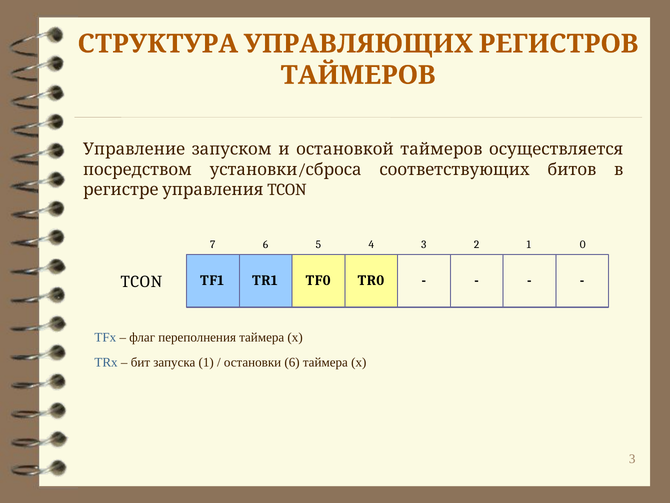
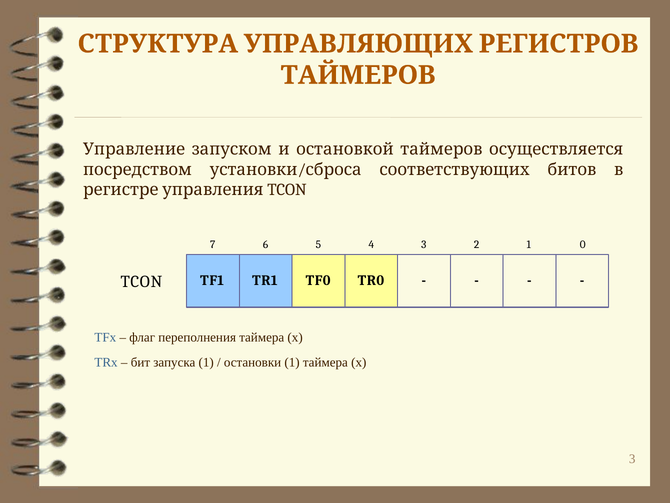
остановки 6: 6 -> 1
